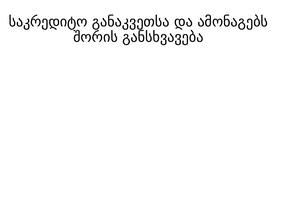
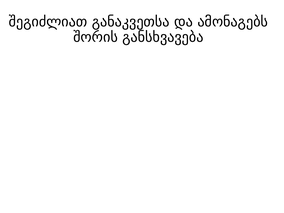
საკრედიტო: საკრედიტო -> შეგიძლიათ
